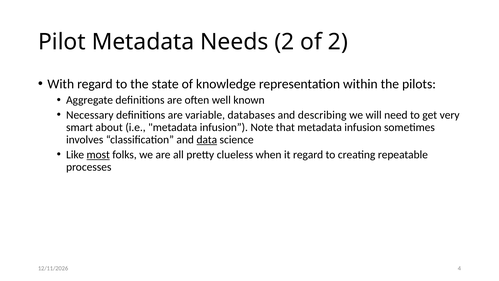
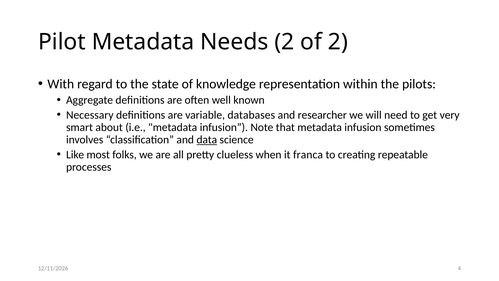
describing: describing -> researcher
most underline: present -> none
it regard: regard -> franca
